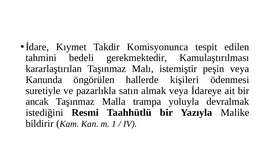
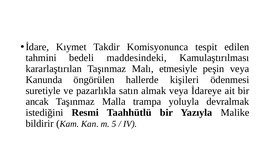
gerekmektedir: gerekmektedir -> maddesindeki
istemiştir: istemiştir -> etmesiyle
1: 1 -> 5
